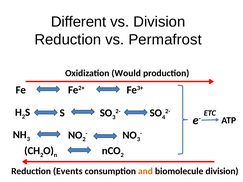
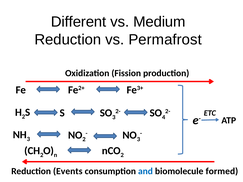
vs Division: Division -> Medium
Would: Would -> Fission
and colour: orange -> blue
biomolecule division: division -> formed
